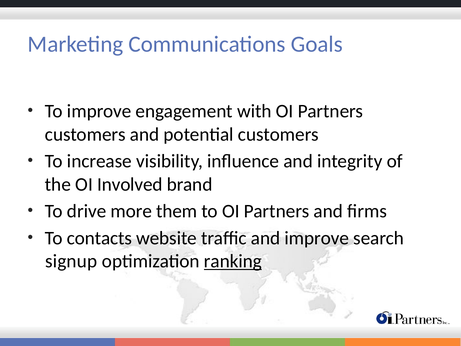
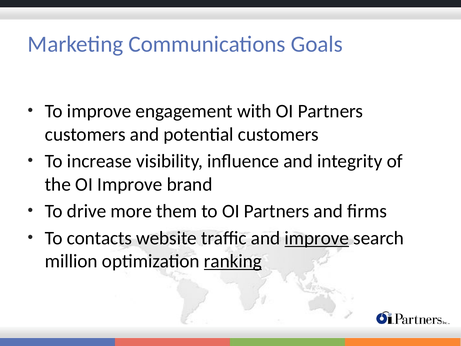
OI Involved: Involved -> Improve
improve at (317, 238) underline: none -> present
signup: signup -> million
